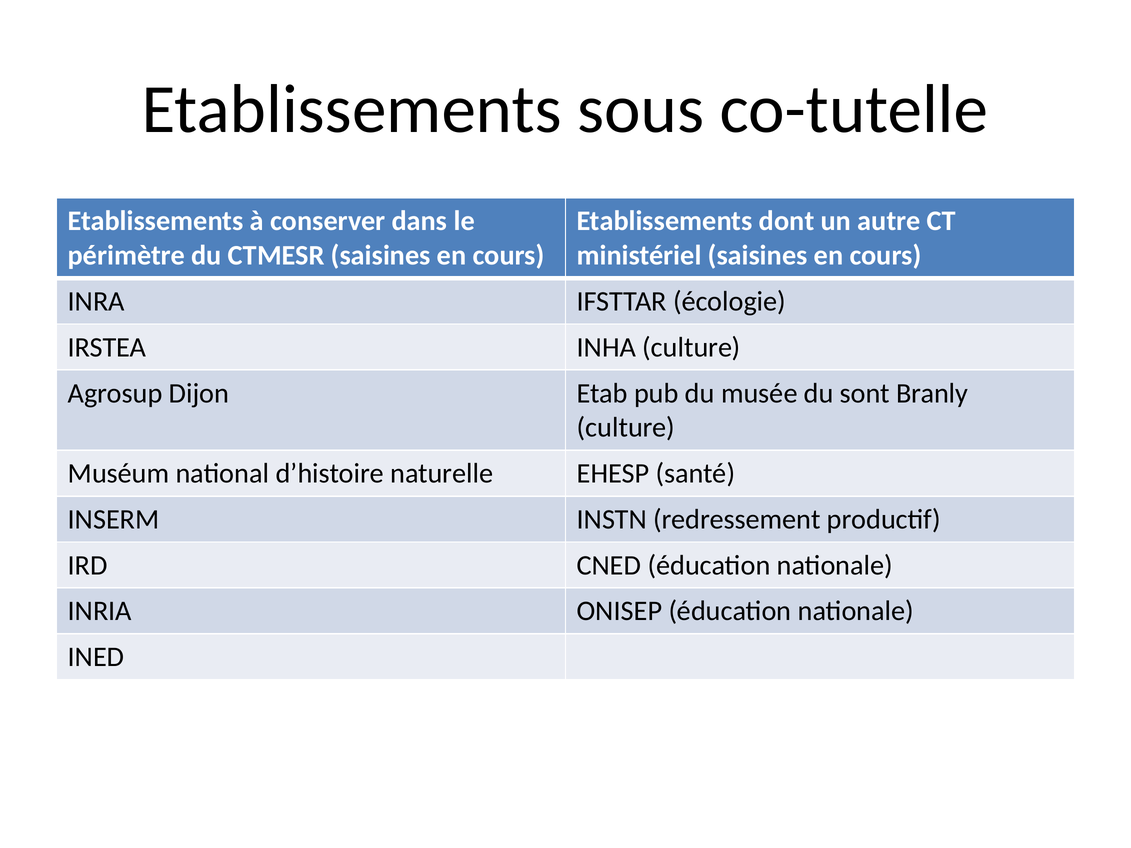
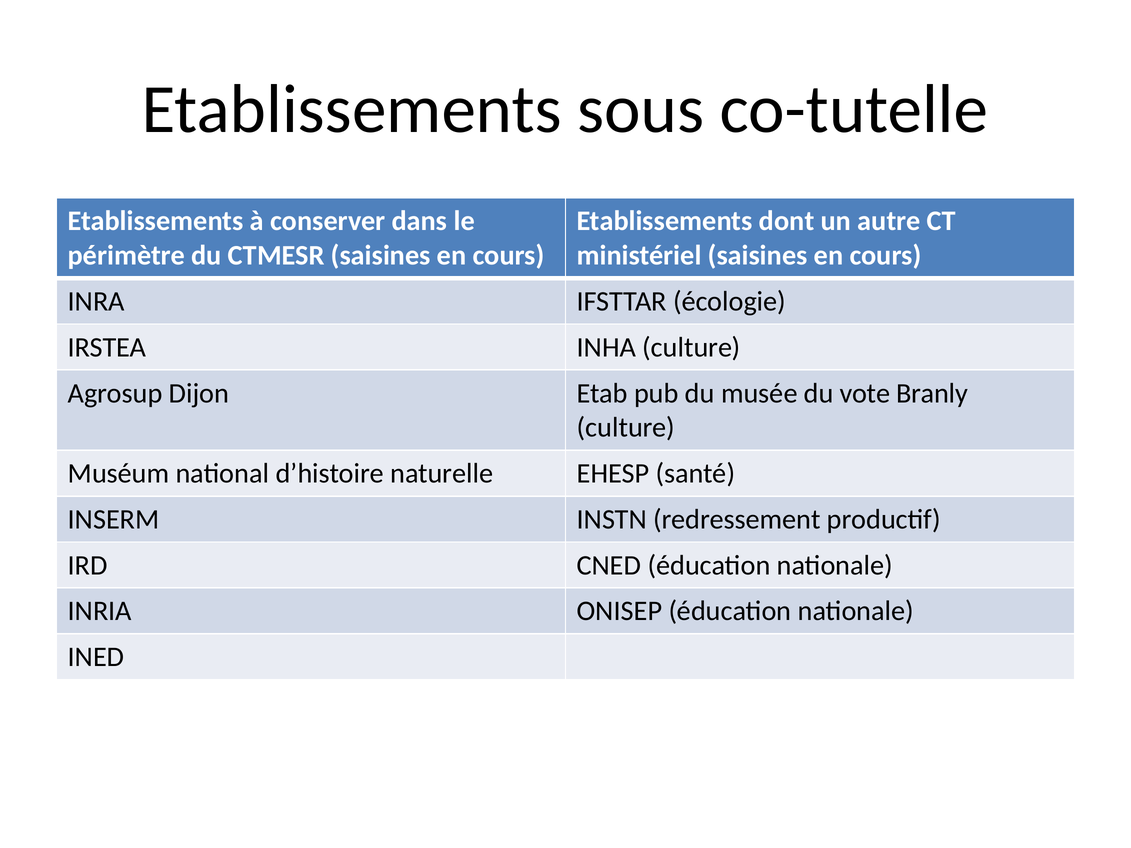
sont: sont -> vote
